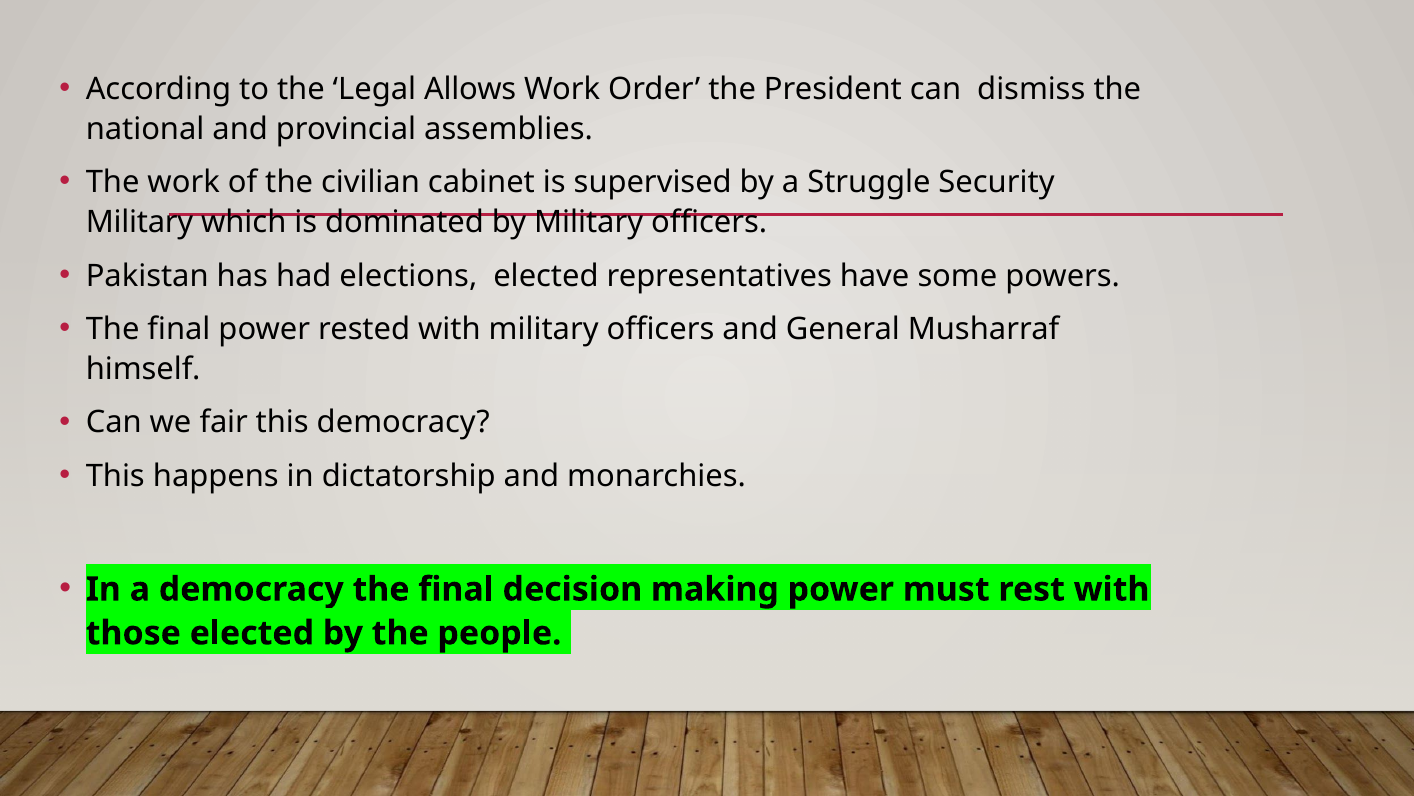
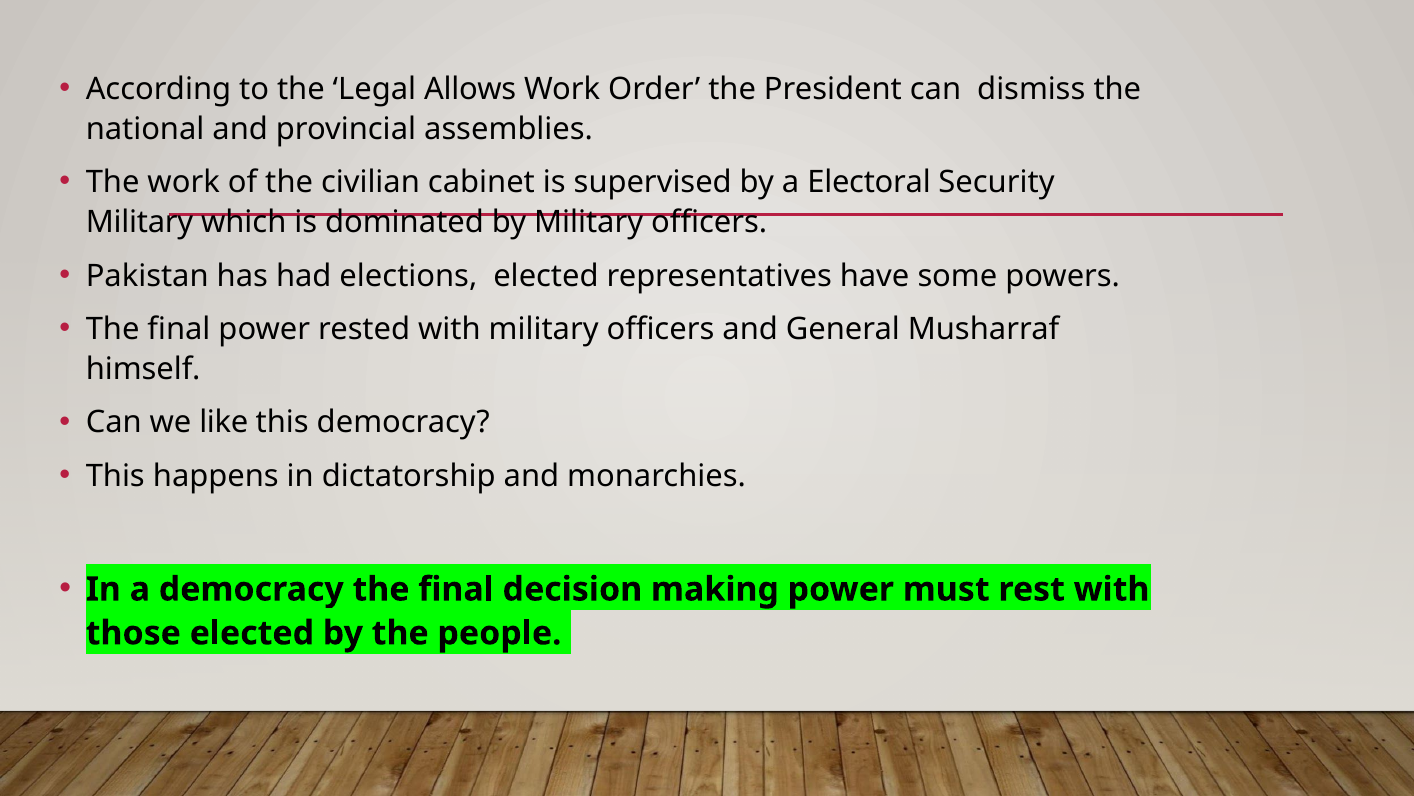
Struggle: Struggle -> Electoral
fair: fair -> like
